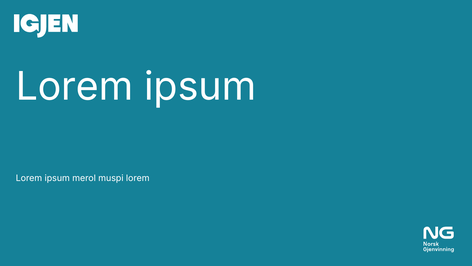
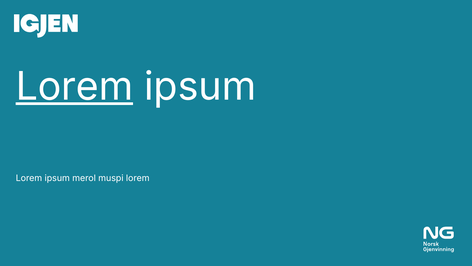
Lorem at (74, 87) underline: none -> present
